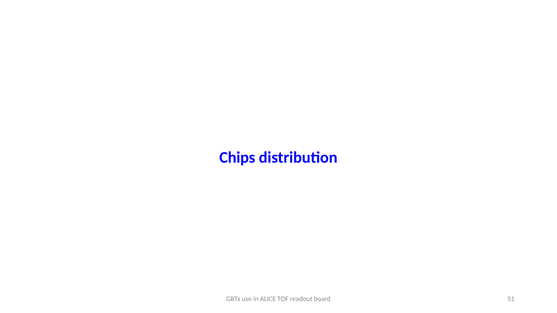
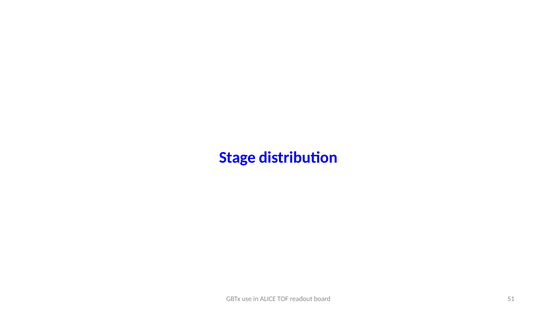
Chips: Chips -> Stage
